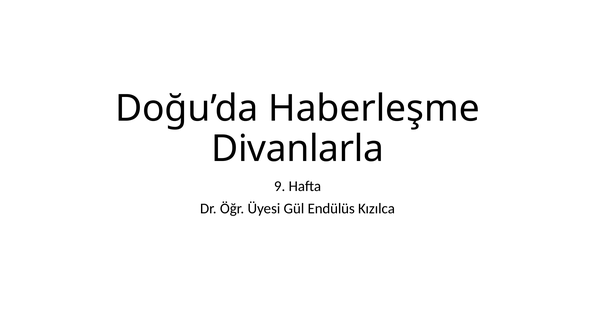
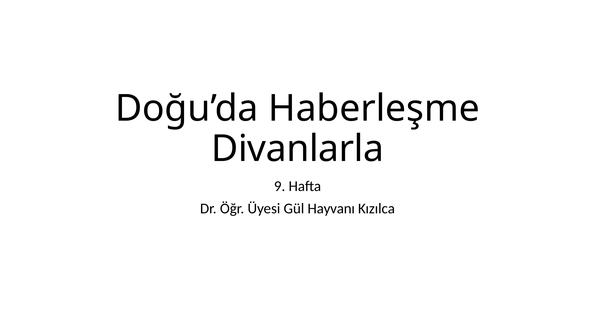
Endülüs: Endülüs -> Hayvanı
